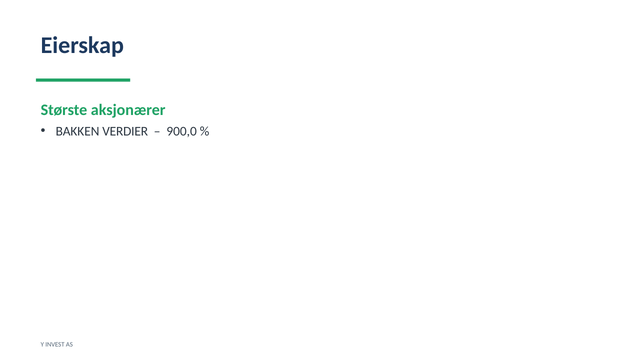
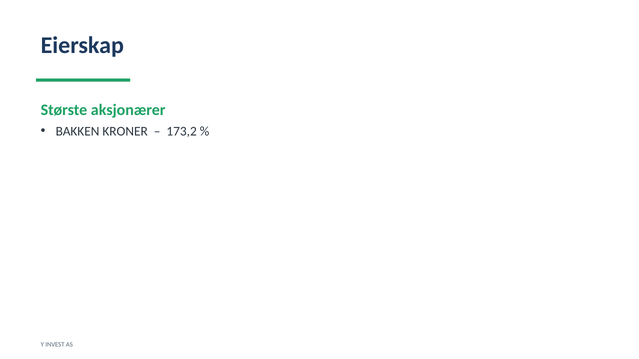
VERDIER: VERDIER -> KRONER
900,0: 900,0 -> 173,2
